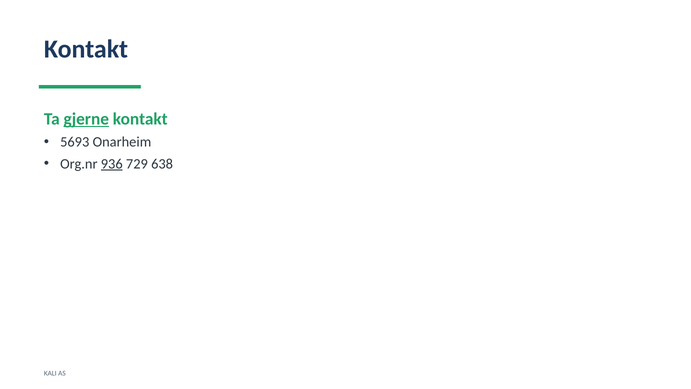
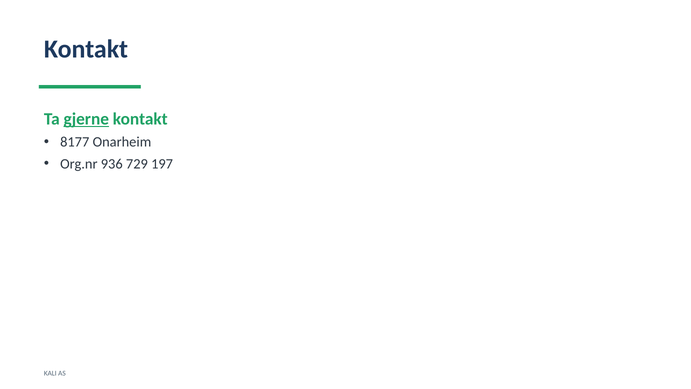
5693: 5693 -> 8177
936 underline: present -> none
638: 638 -> 197
